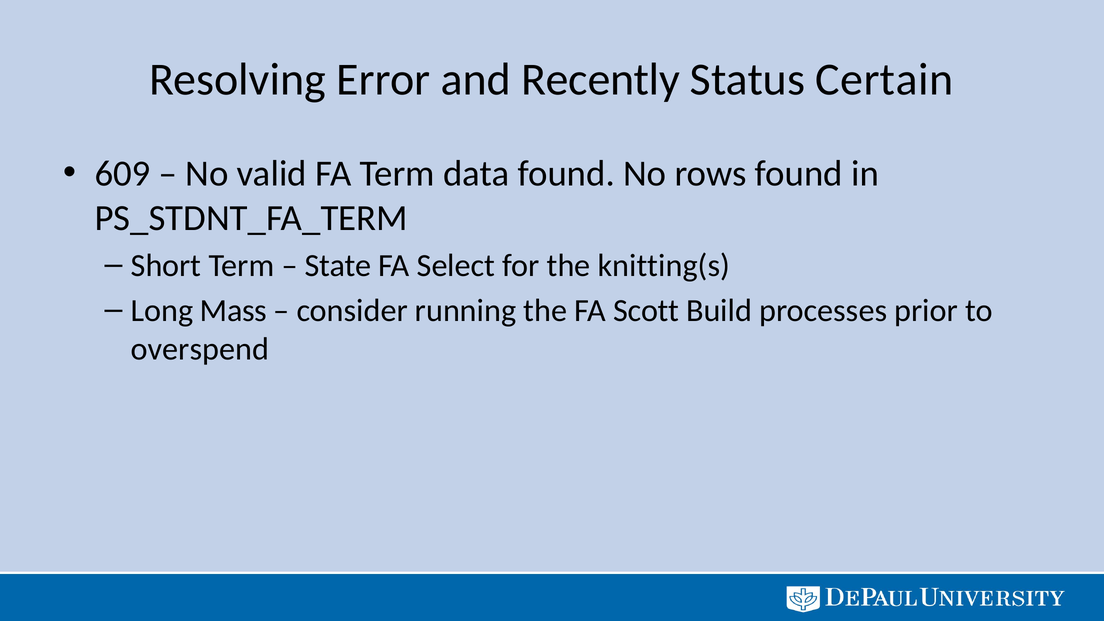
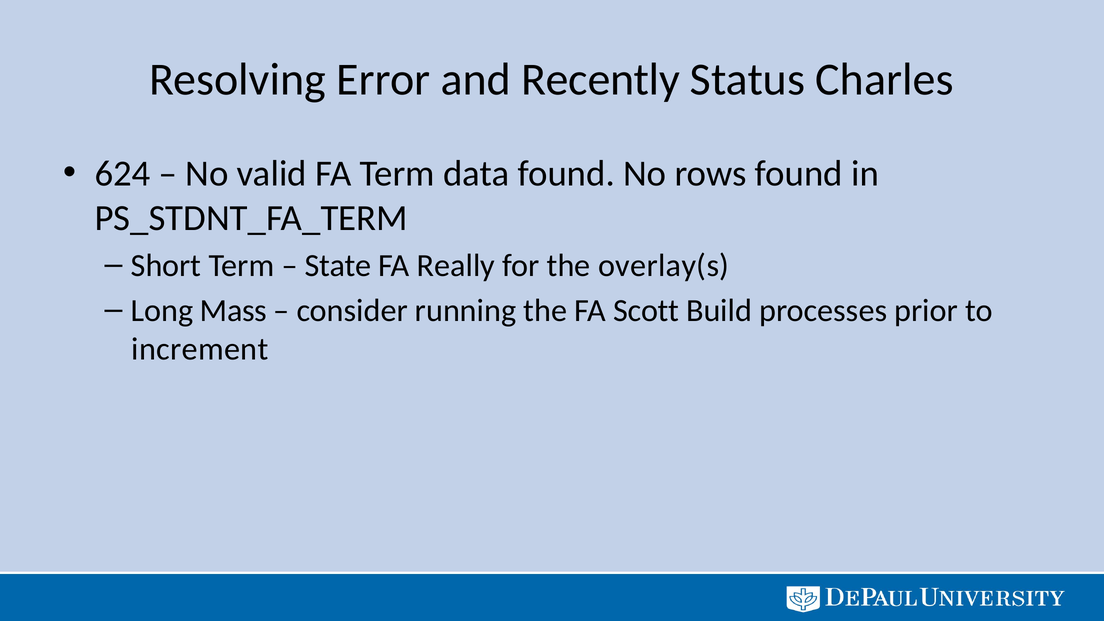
Certain: Certain -> Charles
609: 609 -> 624
Select: Select -> Really
knitting(s: knitting(s -> overlay(s
overspend: overspend -> increment
